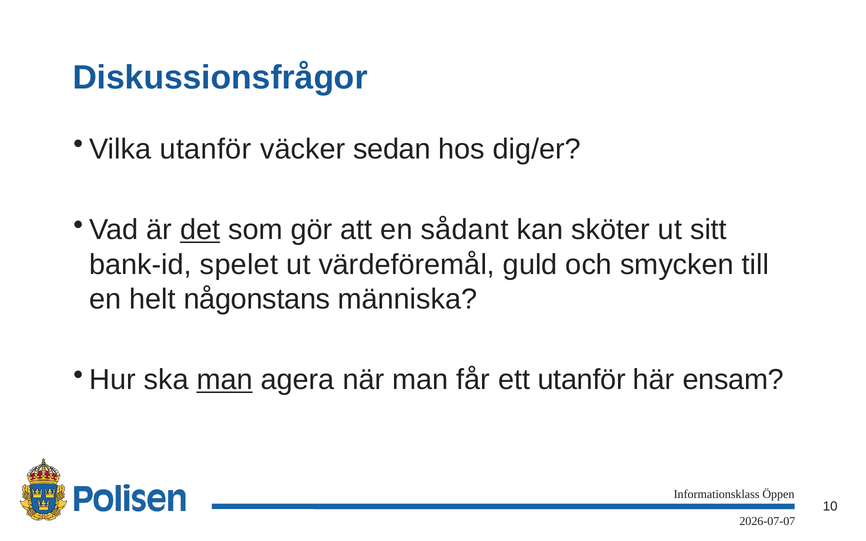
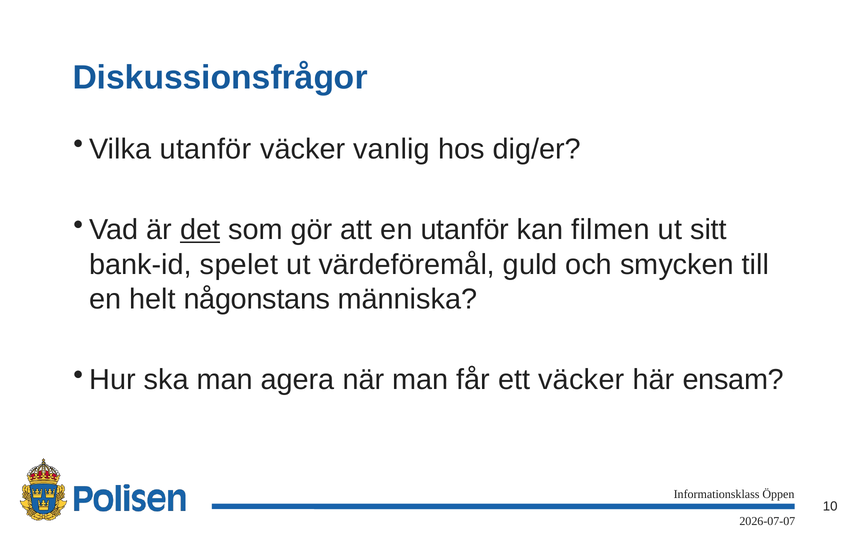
sedan: sedan -> vanlig
en sådant: sådant -> utanför
sköter: sköter -> filmen
man at (225, 380) underline: present -> none
ett utanför: utanför -> väcker
